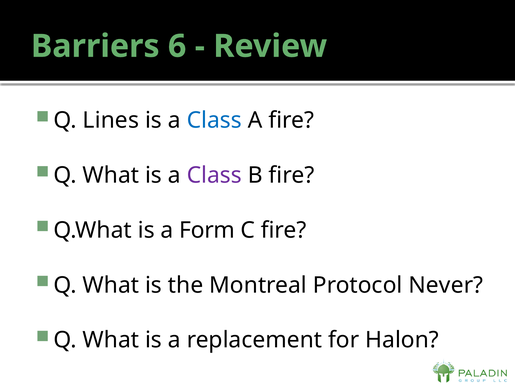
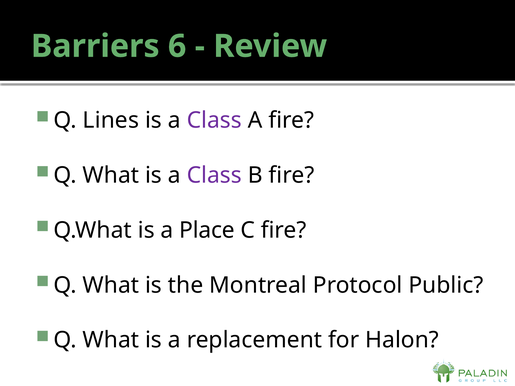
Class at (214, 120) colour: blue -> purple
Form: Form -> Place
Never: Never -> Public
